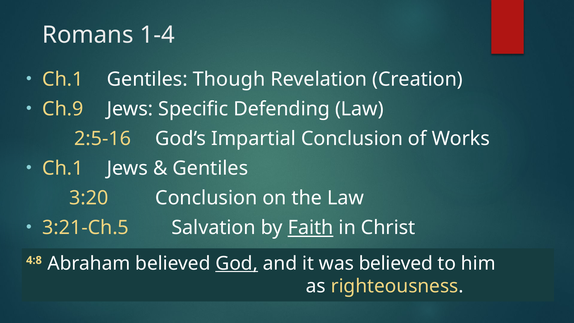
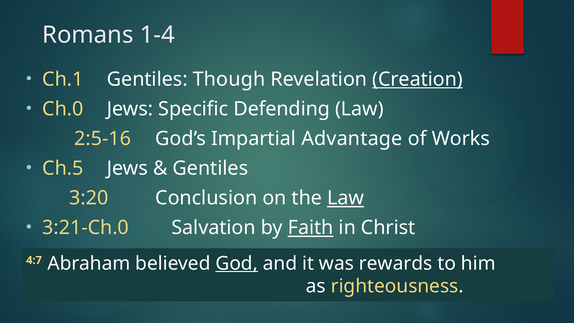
Creation underline: none -> present
Ch.9: Ch.9 -> Ch.0
Impartial Conclusion: Conclusion -> Advantage
Ch.1 at (63, 168): Ch.1 -> Ch.5
Law at (346, 198) underline: none -> present
3:21-Ch.5: 3:21-Ch.5 -> 3:21-Ch.0
4:8: 4:8 -> 4:7
was believed: believed -> rewards
